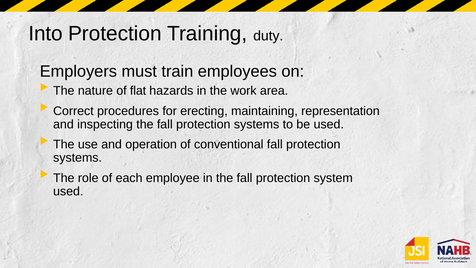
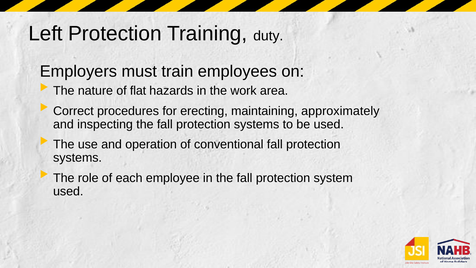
Into: Into -> Left
representation: representation -> approximately
